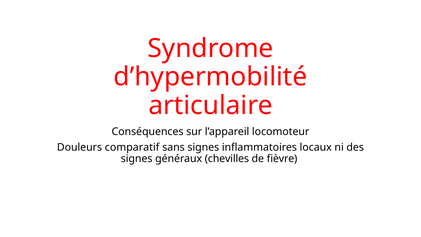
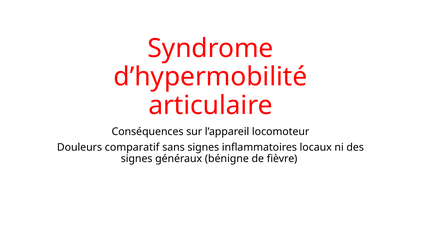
chevilles: chevilles -> bénigne
